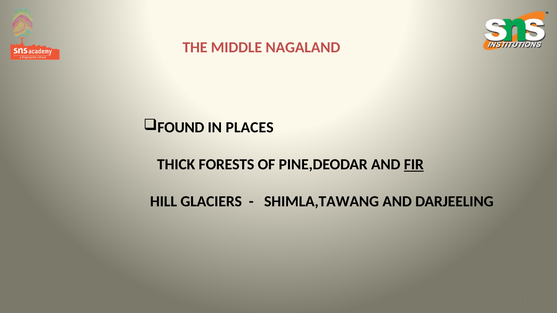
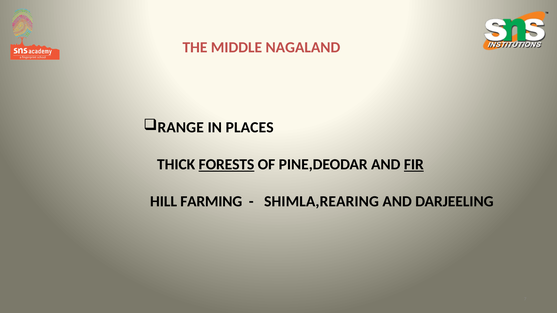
FOUND: FOUND -> RANGE
FORESTS underline: none -> present
GLACIERS: GLACIERS -> FARMING
SHIMLA,TAWANG: SHIMLA,TAWANG -> SHIMLA,REARING
